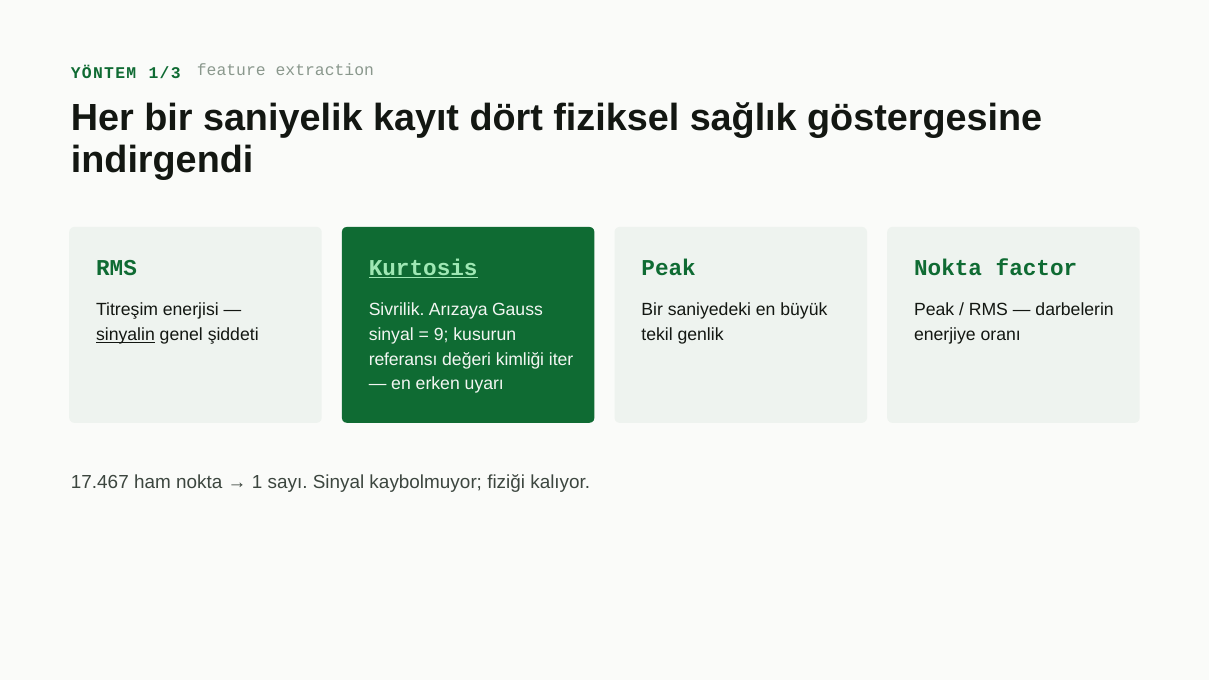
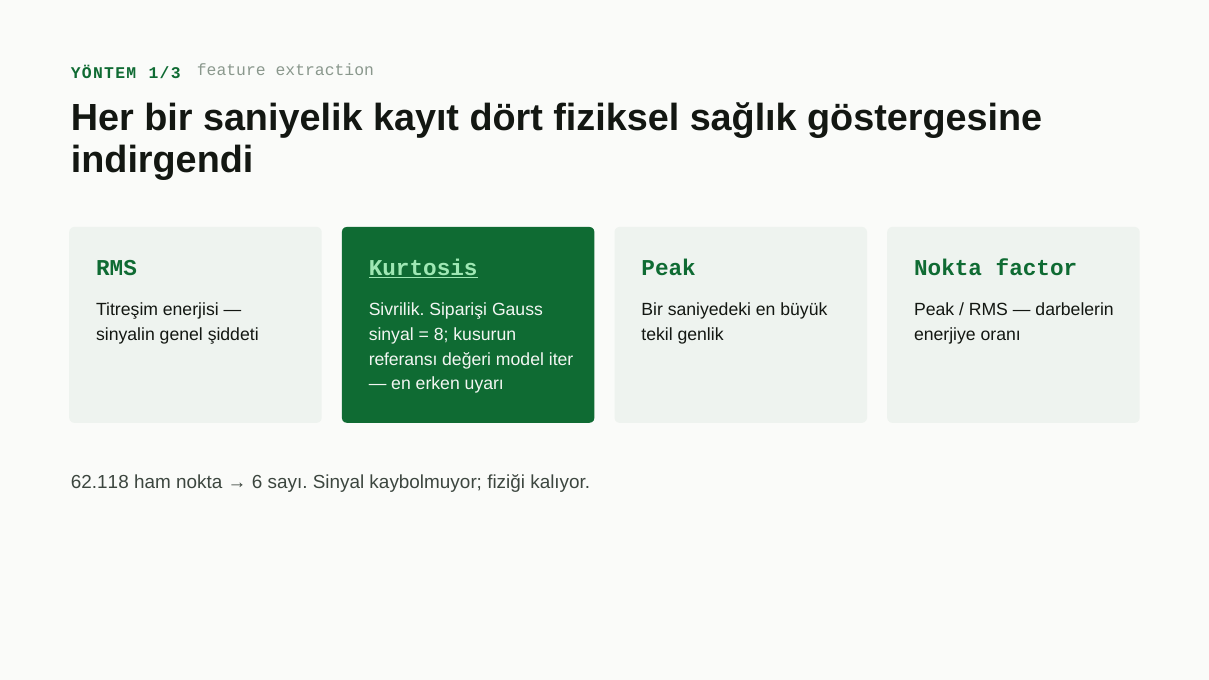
Arızaya: Arızaya -> Siparişi
sinyalin underline: present -> none
9: 9 -> 8
kimliği: kimliği -> model
17.467: 17.467 -> 62.118
1: 1 -> 6
